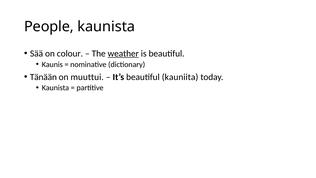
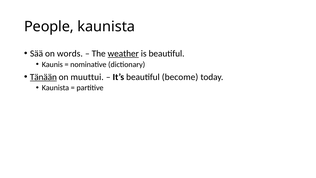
colour: colour -> words
Tänään underline: none -> present
kauniita: kauniita -> become
